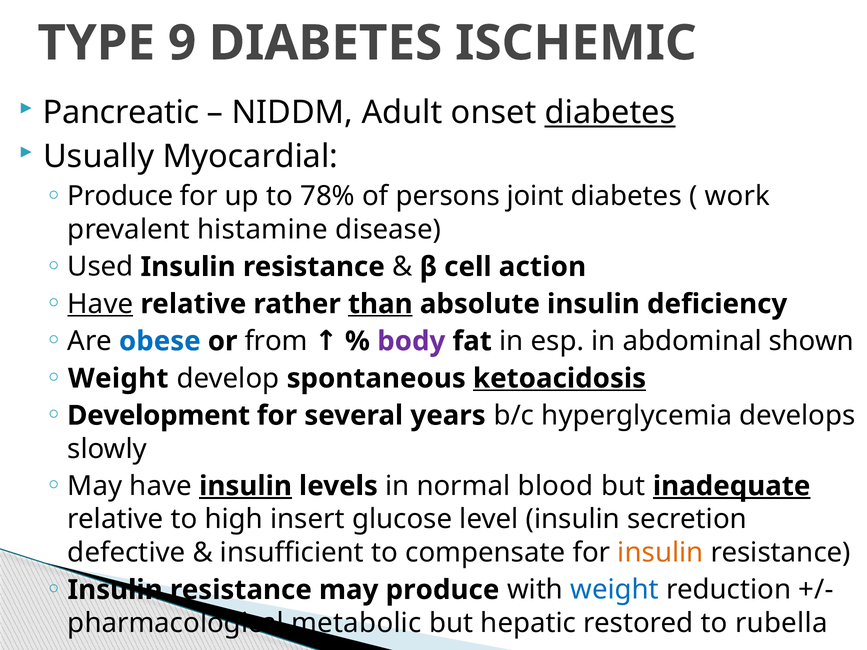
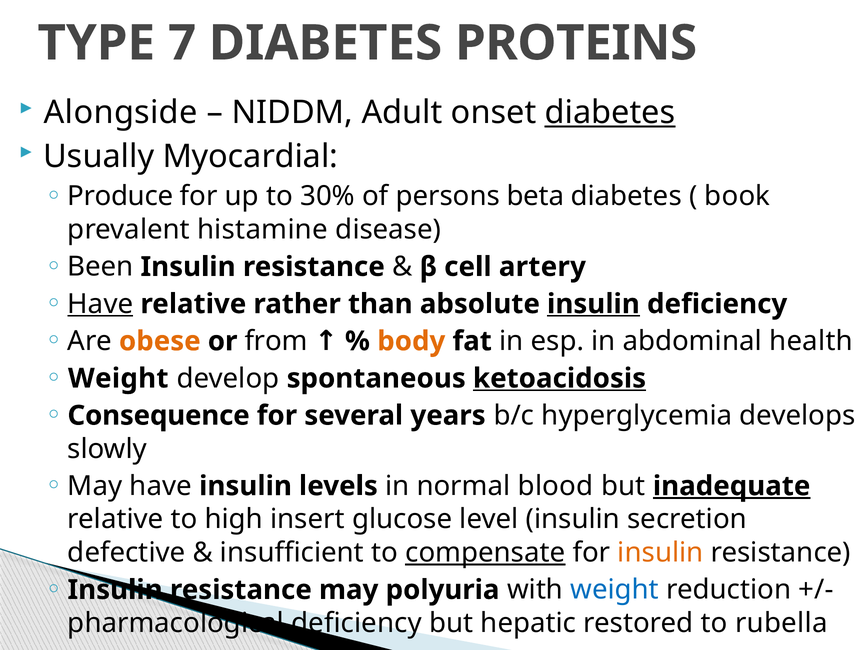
9: 9 -> 7
ISCHEMIC: ISCHEMIC -> PROTEINS
Pancreatic: Pancreatic -> Alongside
78%: 78% -> 30%
joint: joint -> beta
work: work -> book
Used: Used -> Been
action: action -> artery
than underline: present -> none
insulin at (593, 304) underline: none -> present
obese colour: blue -> orange
body colour: purple -> orange
shown: shown -> health
Development: Development -> Consequence
insulin at (246, 486) underline: present -> none
compensate underline: none -> present
may produce: produce -> polyuria
pharmacological metabolic: metabolic -> deficiency
